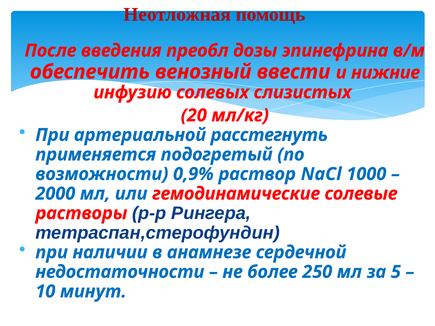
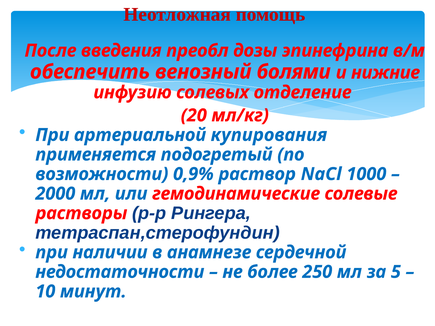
ввести: ввести -> болями
слизистых: слизистых -> отделение
расстегнуть: расстегнуть -> купирования
